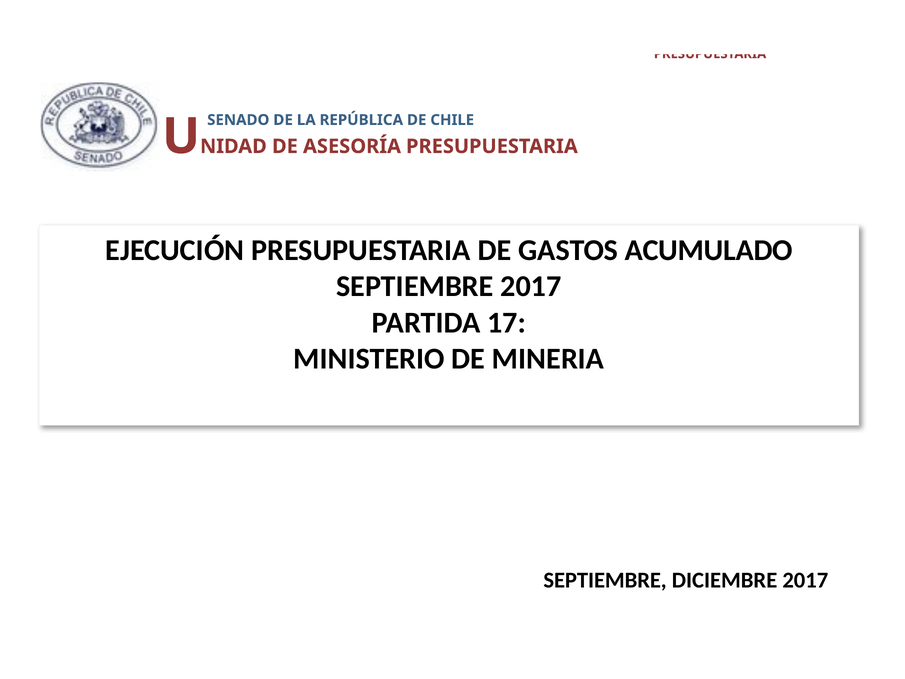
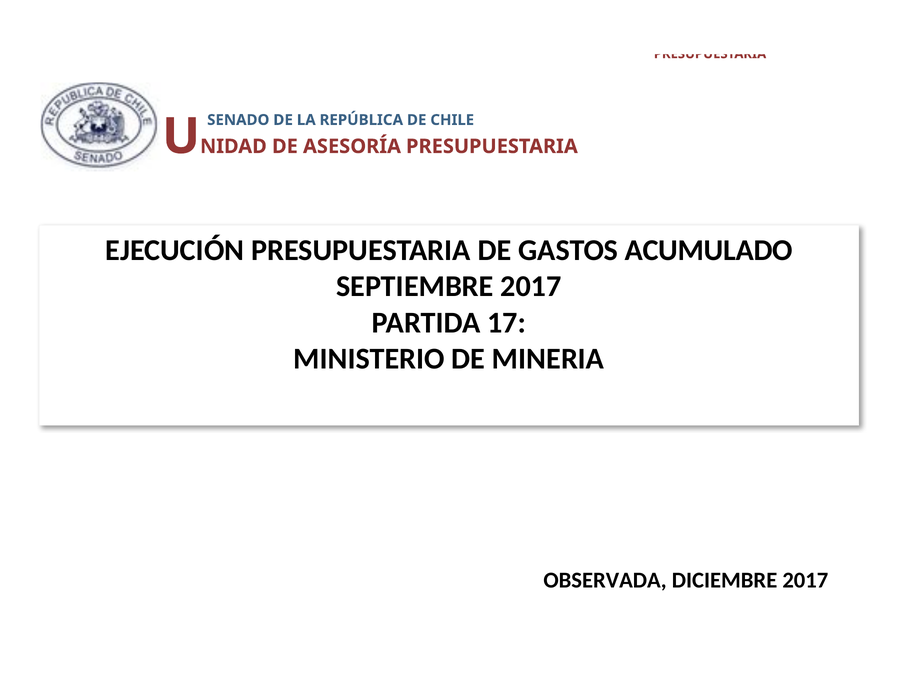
SEPTIEMBRE at (605, 580): SEPTIEMBRE -> OBSERVADA
